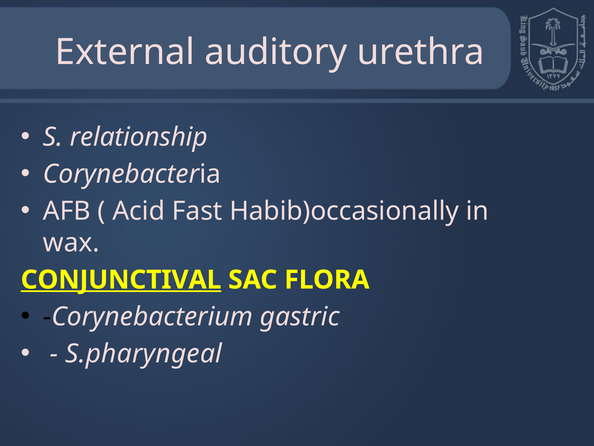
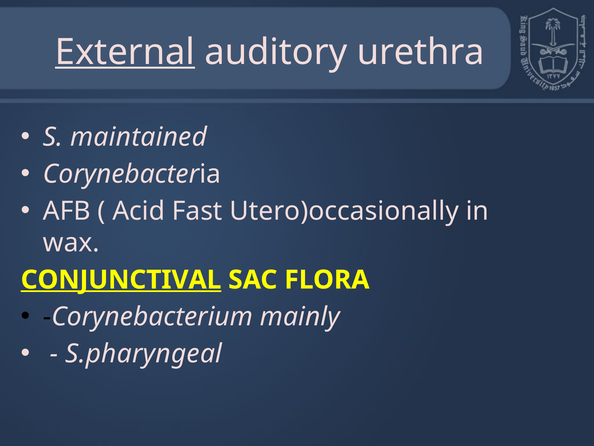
External underline: none -> present
relationship: relationship -> maintained
Habib)occasionally: Habib)occasionally -> Utero)occasionally
gastric: gastric -> mainly
